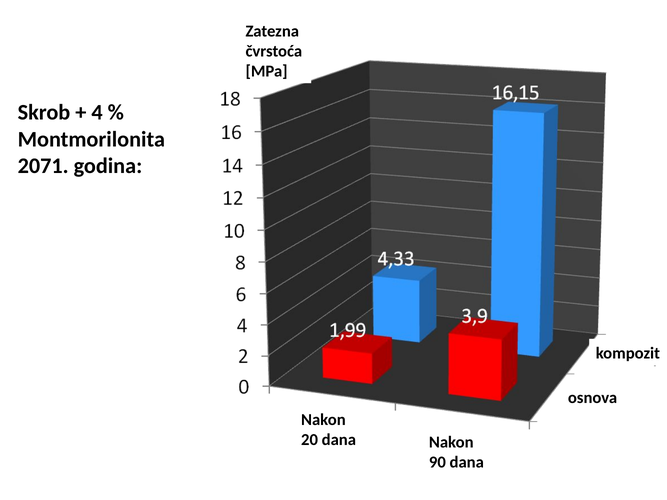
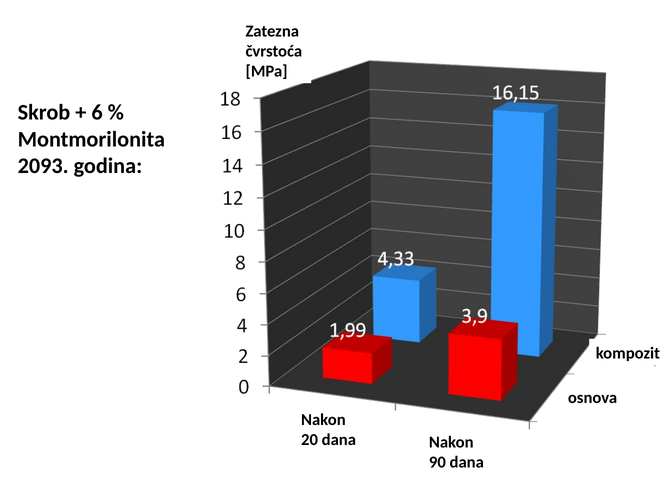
4: 4 -> 6
2071: 2071 -> 2093
